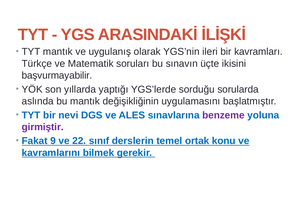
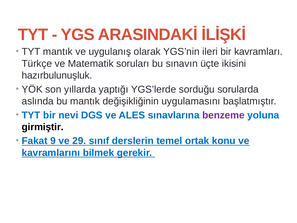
başvurmayabilir: başvurmayabilir -> hazırbulunuşluk
girmiştir colour: purple -> black
22: 22 -> 29
